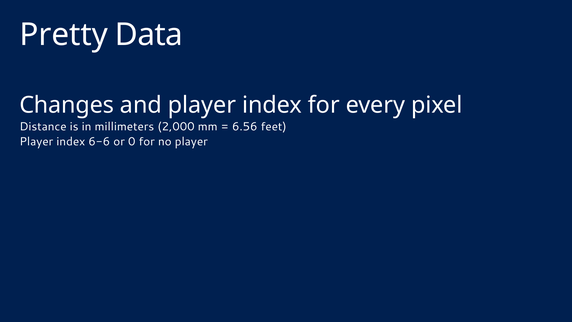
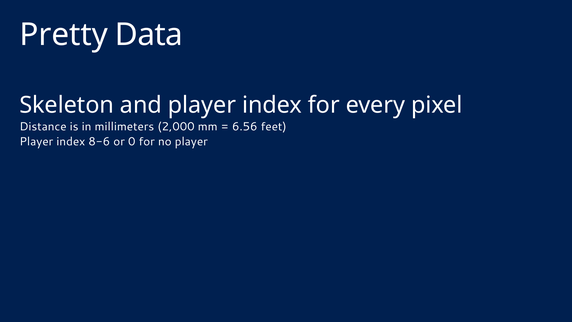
Changes: Changes -> Skeleton
6-6: 6-6 -> 8-6
